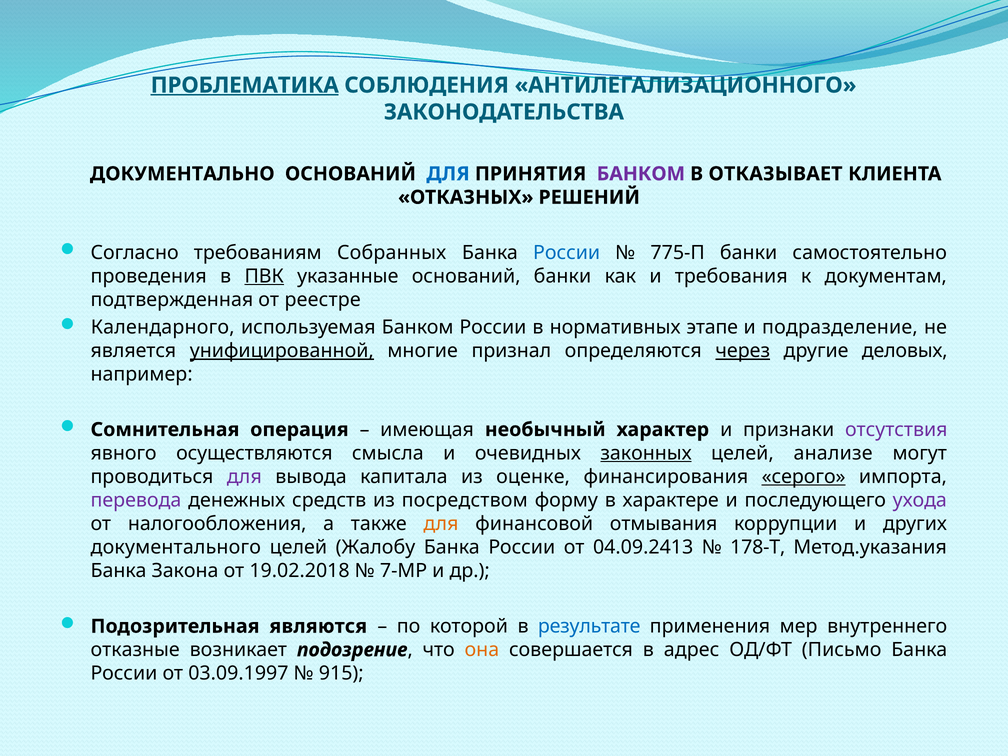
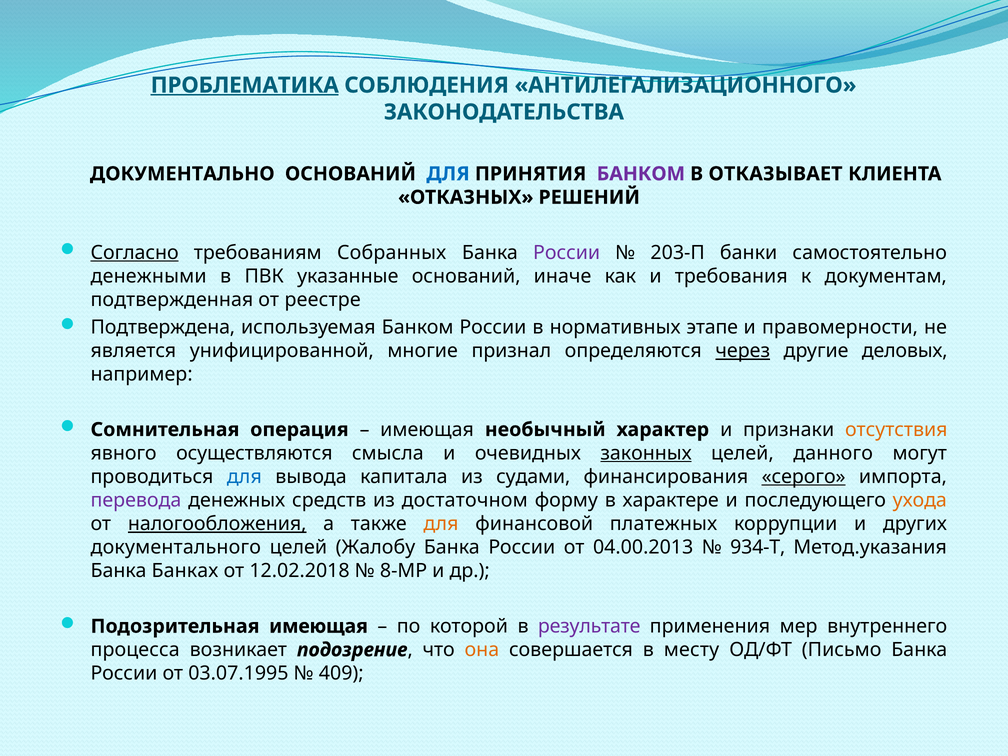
Согласно underline: none -> present
России at (567, 253) colour: blue -> purple
775-П: 775-П -> 203-П
проведения: проведения -> денежными
ПВК underline: present -> none
оснований банки: банки -> иначе
Календарного: Календарного -> Подтверждена
подразделение: подразделение -> правомерности
унифицированной underline: present -> none
отсутствия colour: purple -> orange
анализе: анализе -> данного
для at (244, 477) colour: purple -> blue
оценке: оценке -> судами
посредством: посредством -> достаточном
ухода colour: purple -> orange
налогообложения underline: none -> present
отмывания: отмывания -> платежных
04.09.2413: 04.09.2413 -> 04.00.2013
178-Т: 178-Т -> 934-Т
Закона: Закона -> Банках
19.02.2018: 19.02.2018 -> 12.02.2018
7-МР: 7-МР -> 8-МР
Подозрительная являются: являются -> имеющая
результате colour: blue -> purple
отказные: отказные -> процесса
адрес: адрес -> месту
03.09.1997: 03.09.1997 -> 03.07.1995
915: 915 -> 409
